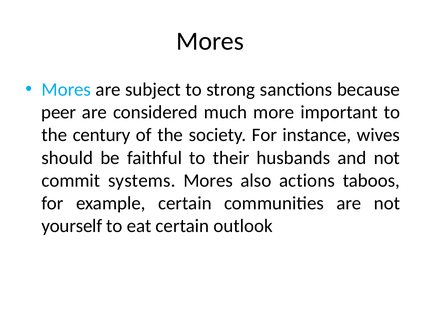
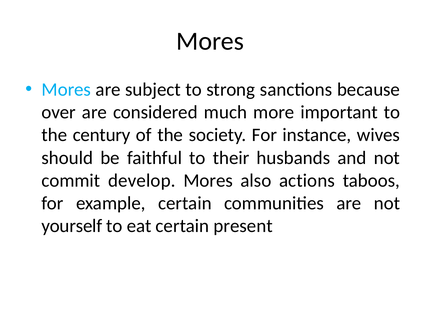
peer: peer -> over
systems: systems -> develop
outlook: outlook -> present
